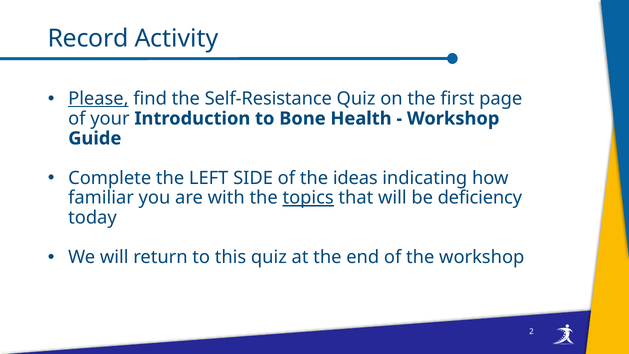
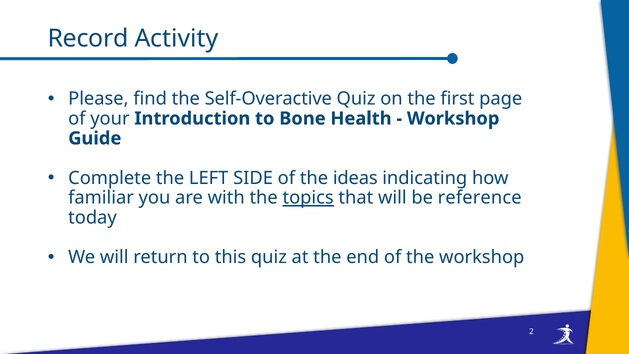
Please underline: present -> none
Self-Resistance: Self-Resistance -> Self-Overactive
deficiency: deficiency -> reference
